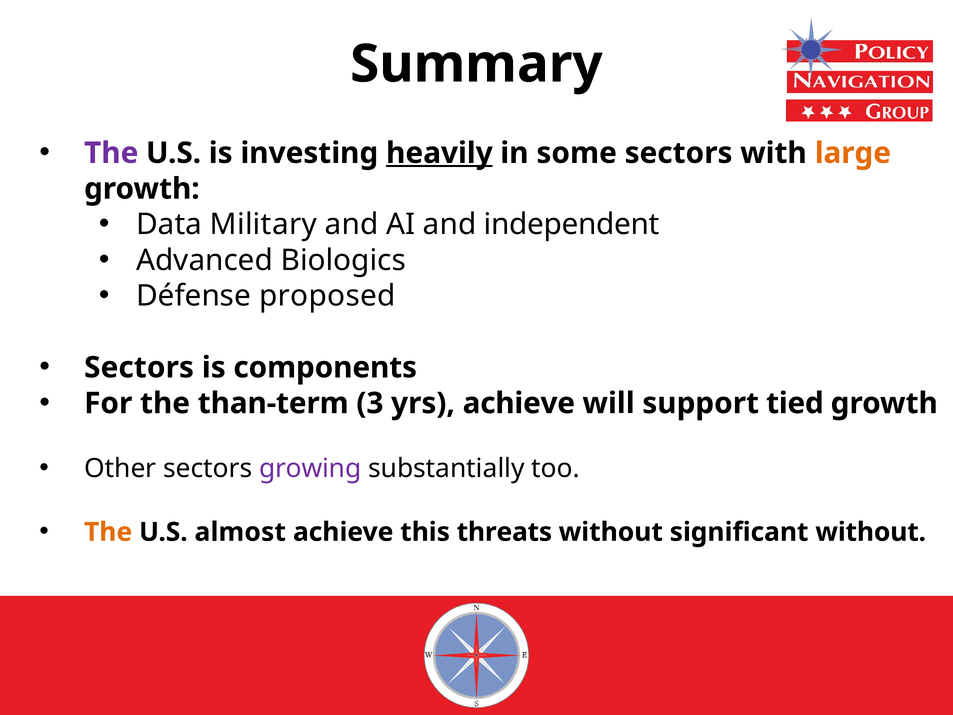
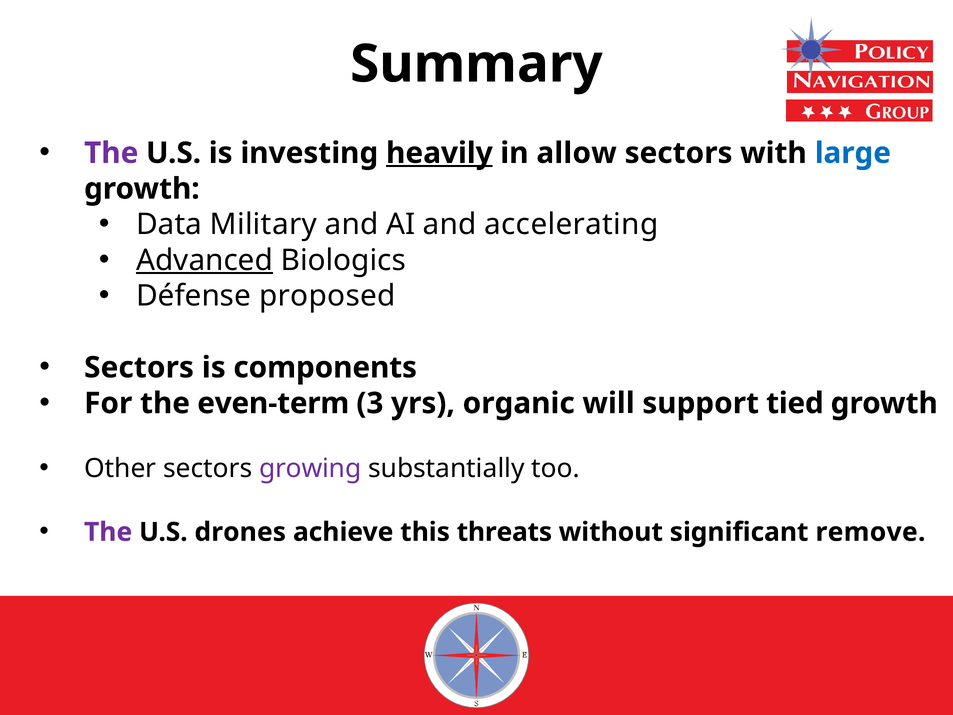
some: some -> allow
large colour: orange -> blue
independent: independent -> accelerating
Advanced underline: none -> present
than-term: than-term -> even-term
yrs achieve: achieve -> organic
The at (108, 532) colour: orange -> purple
almost: almost -> drones
significant without: without -> remove
